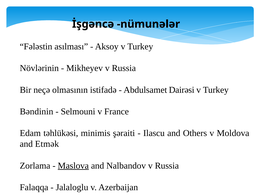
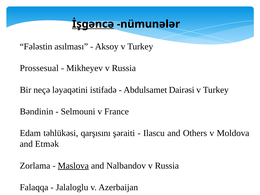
İşgəncə underline: none -> present
Növlərinin: Növlərinin -> Prossesual
olmasının: olmasının -> ləyaqətini
minimis: minimis -> qarşısını
